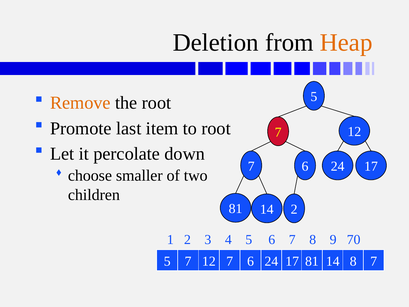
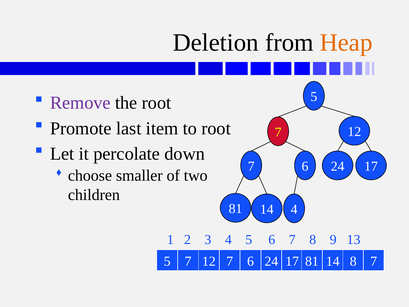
Remove colour: orange -> purple
14 2: 2 -> 4
70: 70 -> 13
